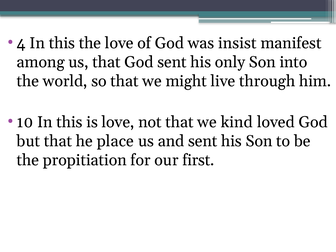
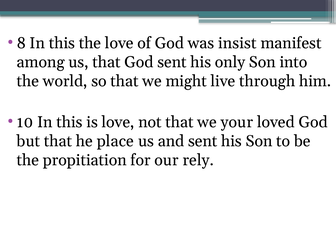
4: 4 -> 8
kind: kind -> your
first: first -> rely
